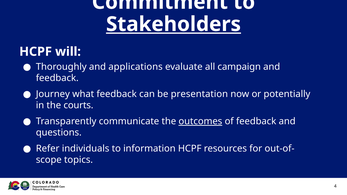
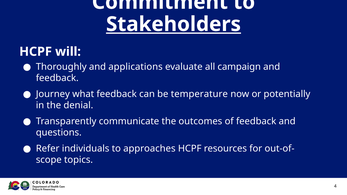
presentation: presentation -> temperature
courts: courts -> denial
outcomes underline: present -> none
information: information -> approaches
